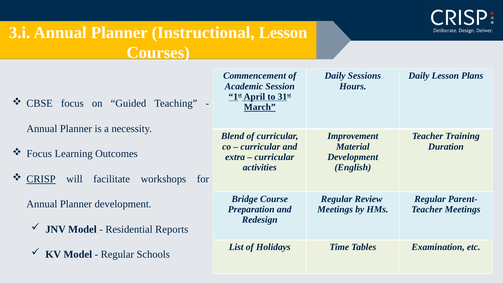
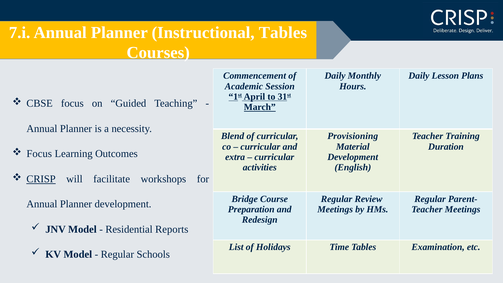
3.i: 3.i -> 7.i
Instructional Lesson: Lesson -> Tables
Sessions: Sessions -> Monthly
Improvement: Improvement -> Provisioning
